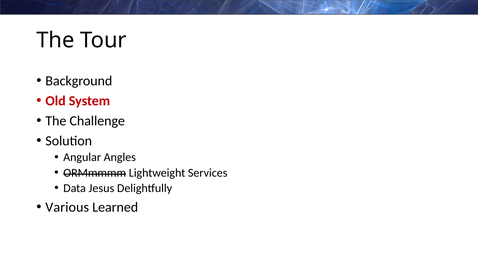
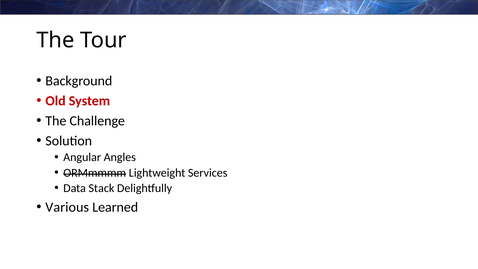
Jesus: Jesus -> Stack
